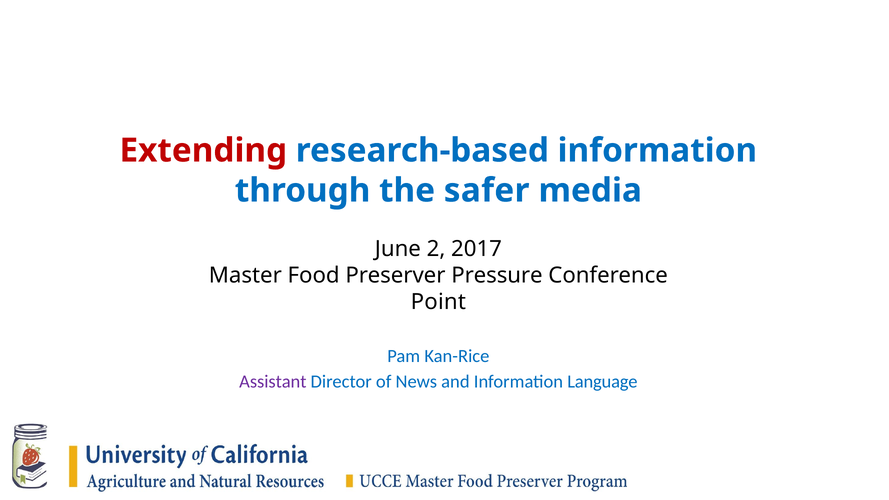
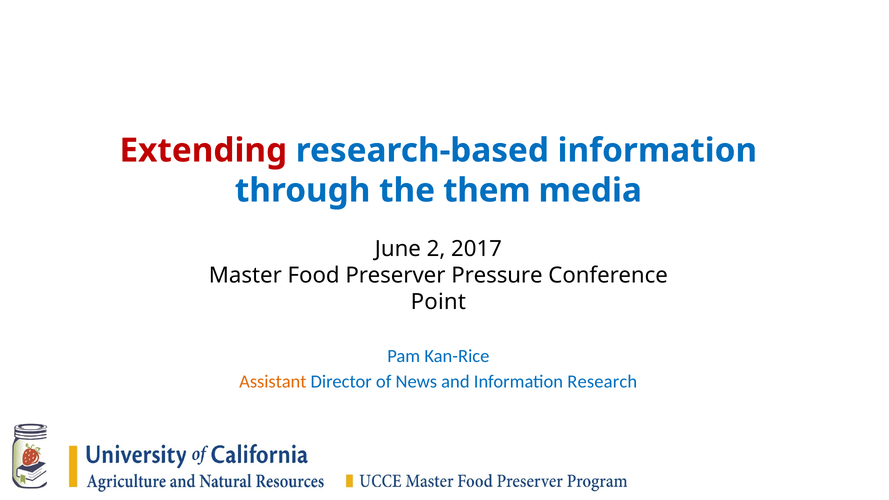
safer: safer -> them
Assistant colour: purple -> orange
Language: Language -> Research
